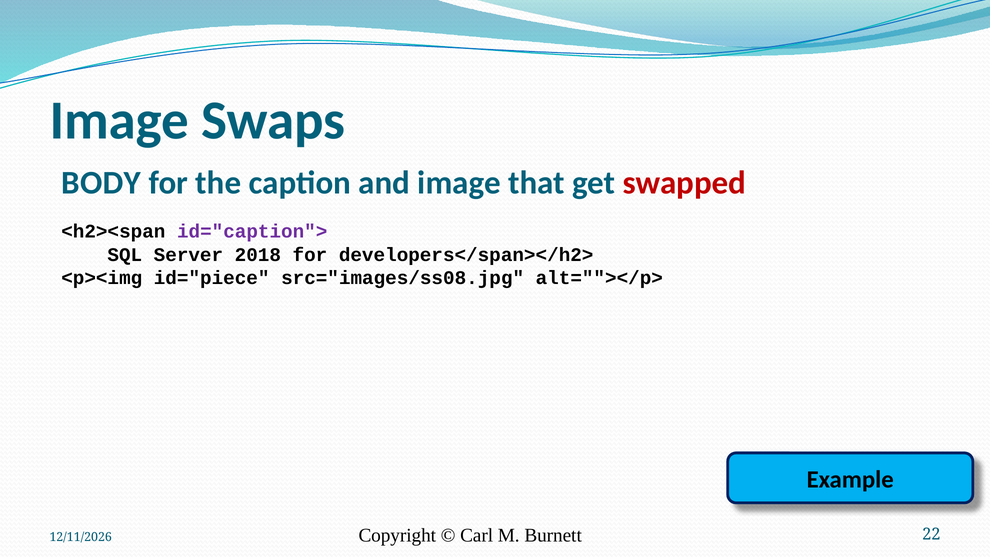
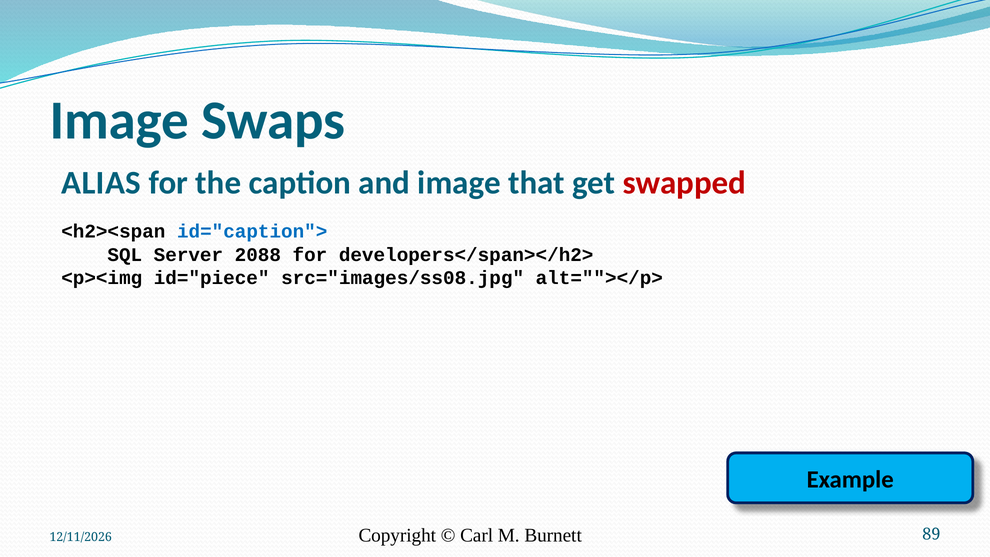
BODY: BODY -> ALIAS
id="caption"> colour: purple -> blue
2018: 2018 -> 2088
22: 22 -> 89
